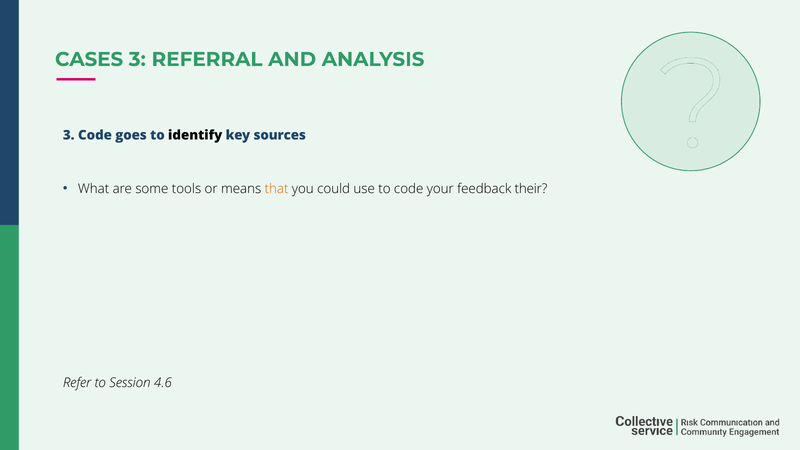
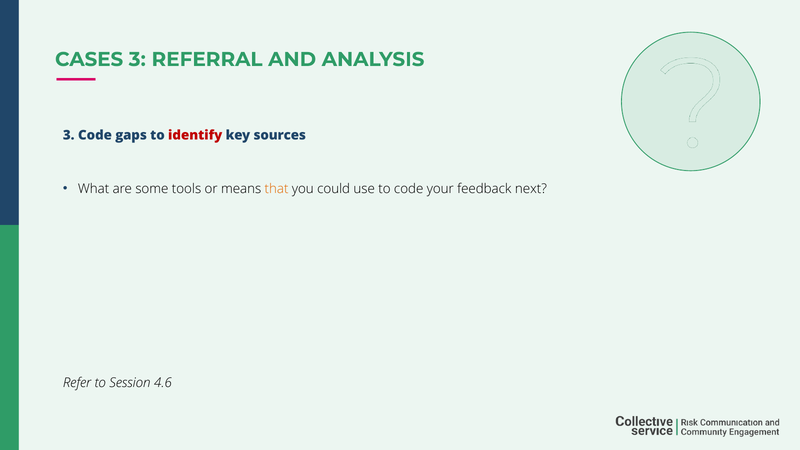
goes: goes -> gaps
identify colour: black -> red
their: their -> next
